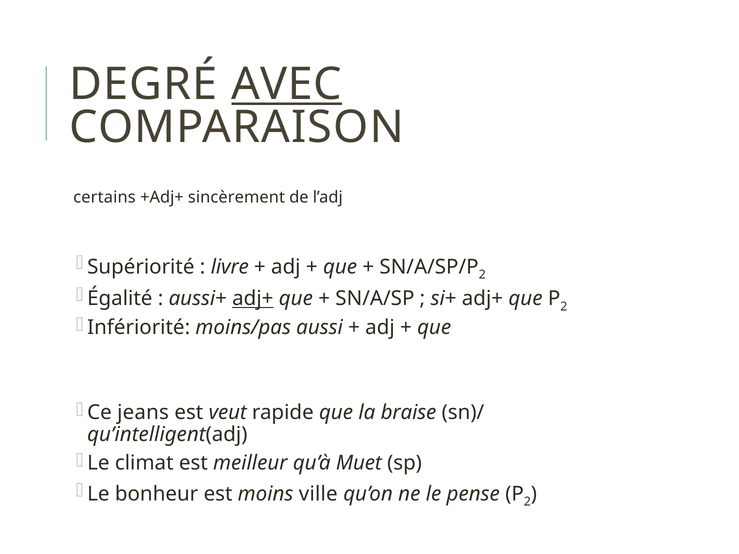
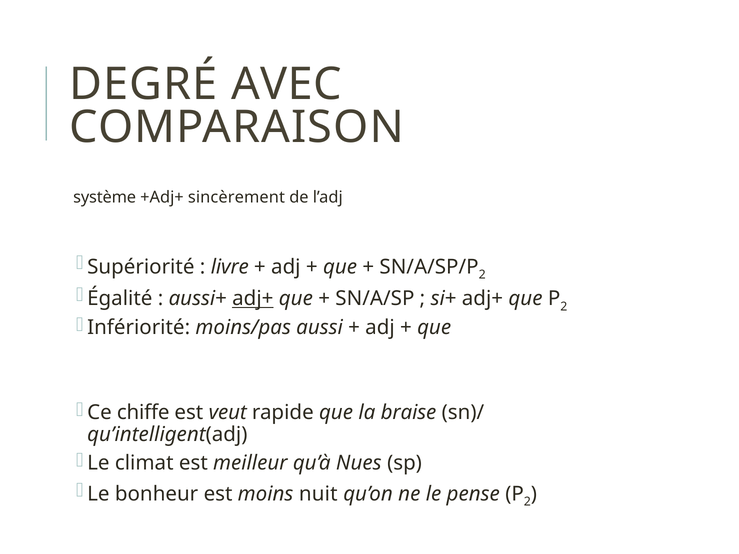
AVEC underline: present -> none
certains: certains -> système
jeans: jeans -> chiffe
Muet: Muet -> Nues
ville: ville -> nuit
